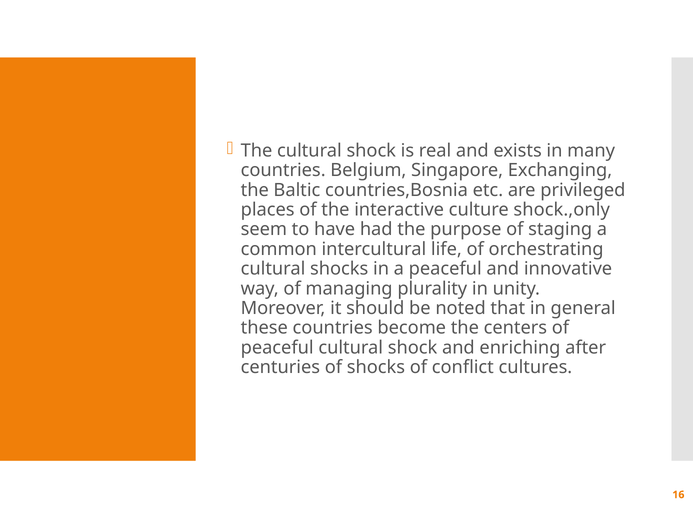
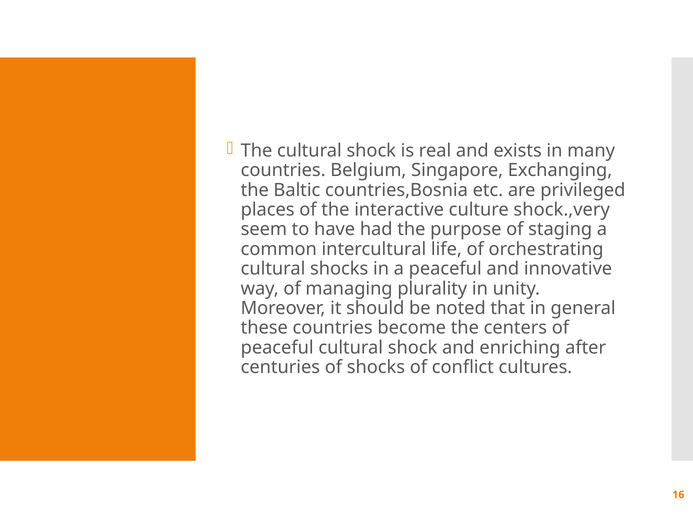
shock.,only: shock.,only -> shock.,very
